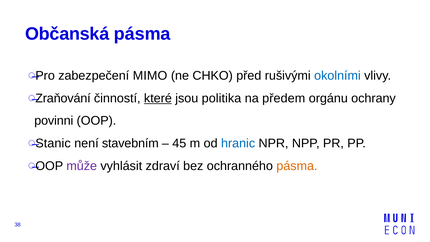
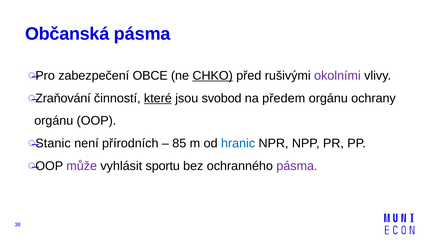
MIMO: MIMO -> OBCE
CHKO underline: none -> present
okolními colour: blue -> purple
politika: politika -> svobod
povinni at (54, 121): povinni -> orgánu
stavebním: stavebním -> přírodních
45: 45 -> 85
zdraví: zdraví -> sportu
pásma at (297, 166) colour: orange -> purple
